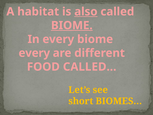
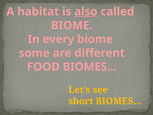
BIOME at (72, 25) underline: present -> none
every at (34, 53): every -> some
FOOD CALLED…: CALLED… -> BIOMES…
